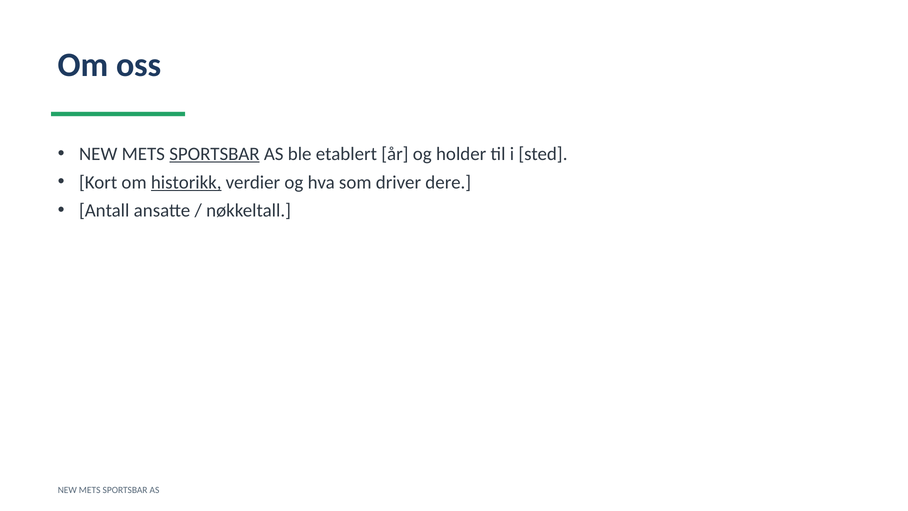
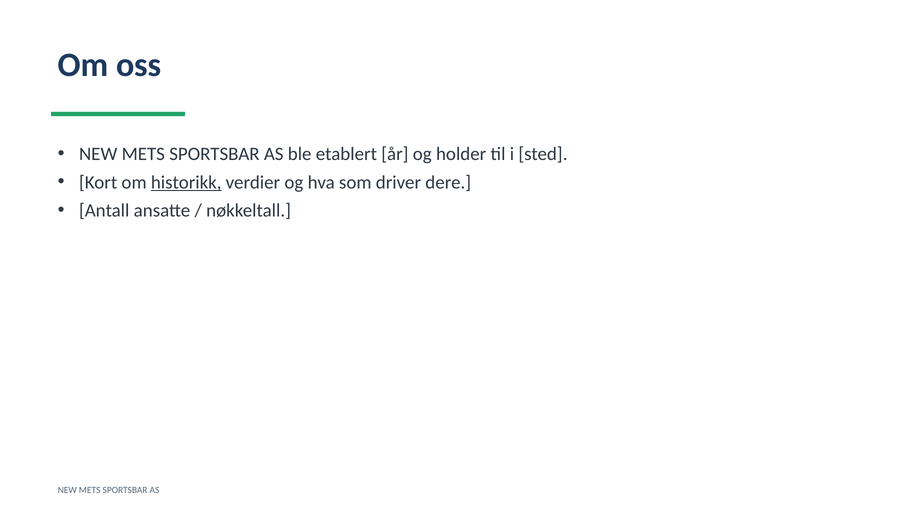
SPORTSBAR at (214, 154) underline: present -> none
